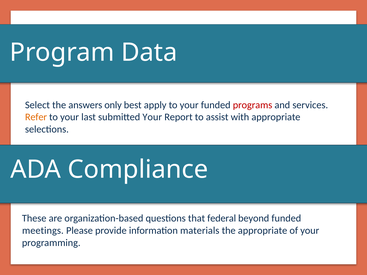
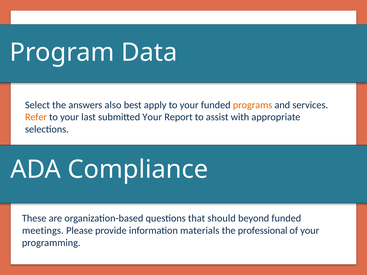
only: only -> also
programs colour: red -> orange
federal: federal -> should
the appropriate: appropriate -> professional
